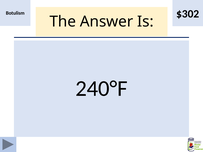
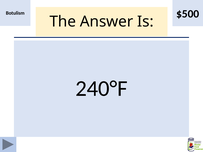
$302: $302 -> $500
